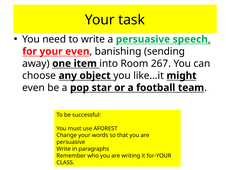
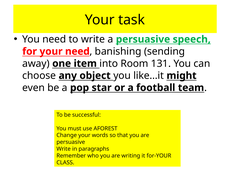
your even: even -> need
267: 267 -> 131
